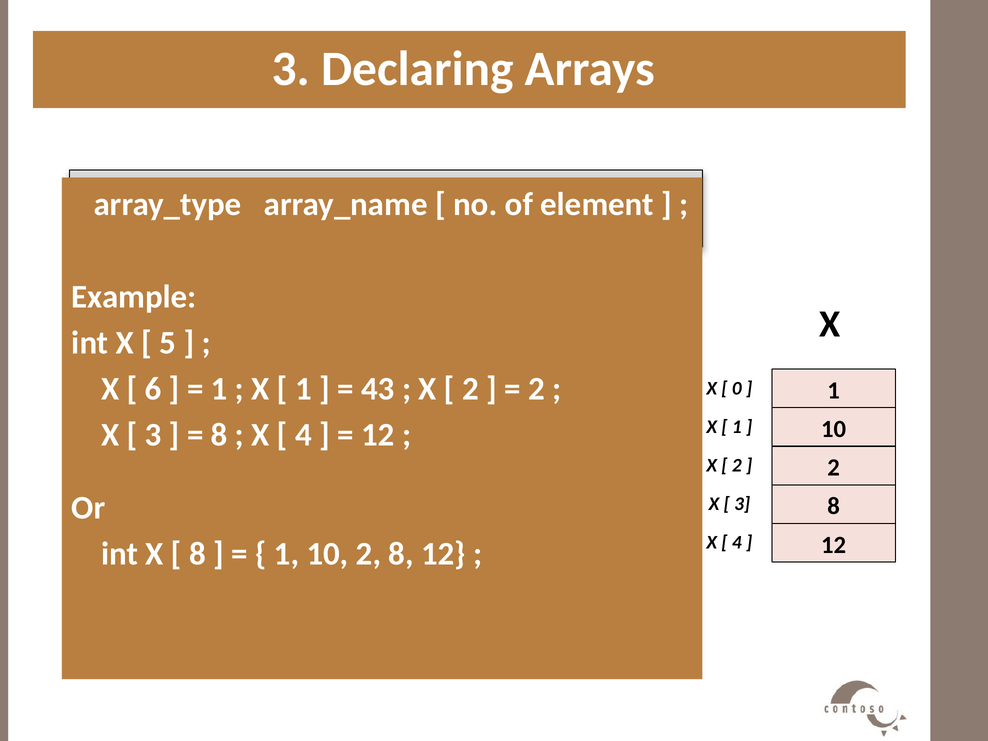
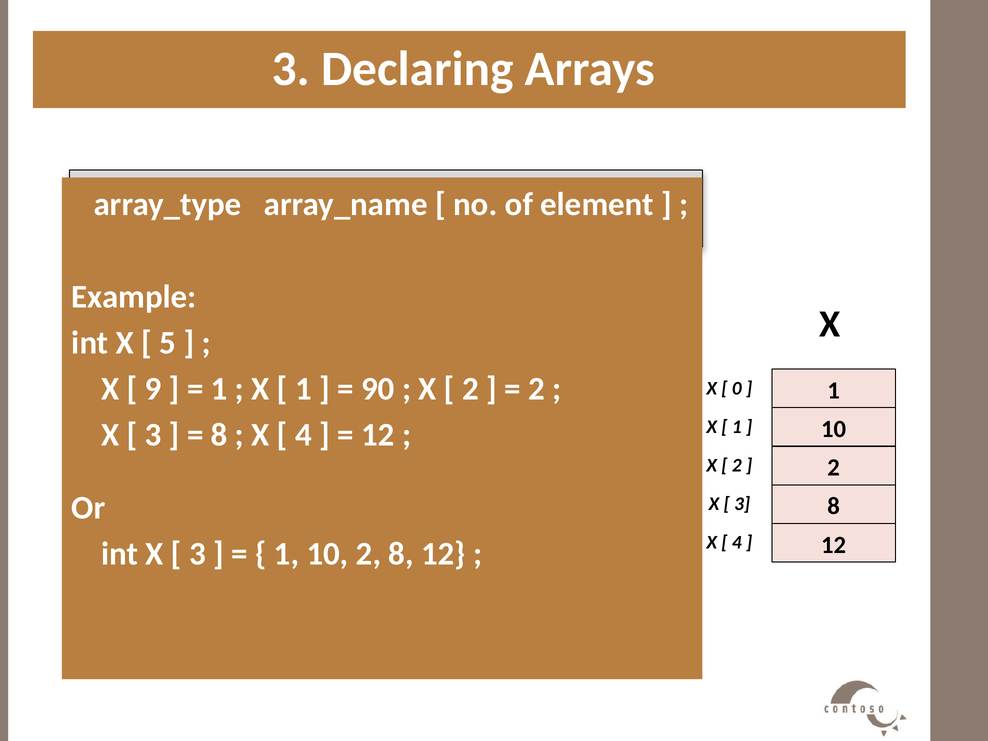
6: 6 -> 9
43: 43 -> 90
8 at (197, 554): 8 -> 3
